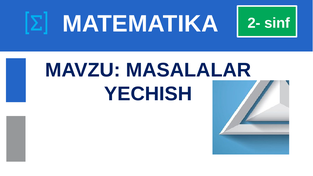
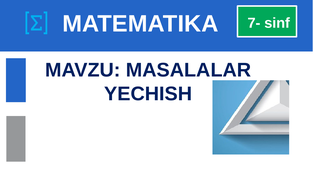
2-: 2- -> 7-
